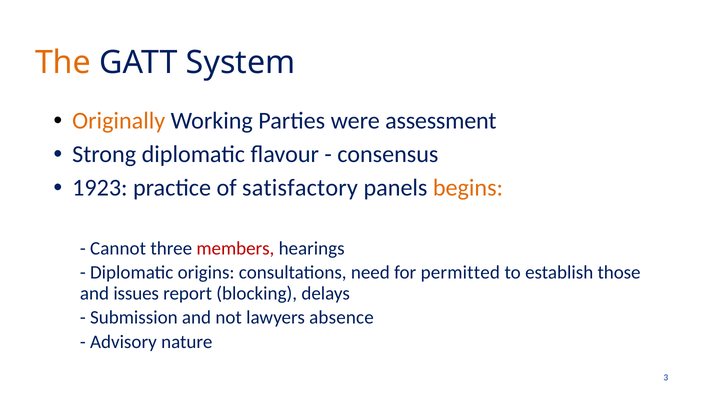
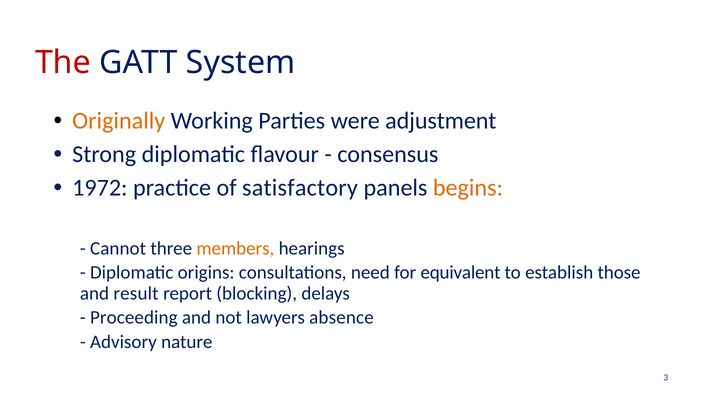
The colour: orange -> red
assessment: assessment -> adjustment
1923: 1923 -> 1972
members colour: red -> orange
permitted: permitted -> equivalent
issues: issues -> result
Submission: Submission -> Proceeding
